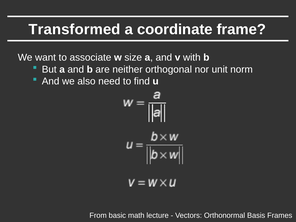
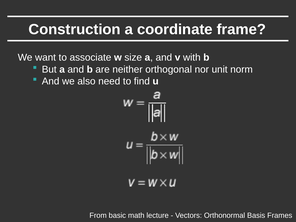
Transformed: Transformed -> Construction
